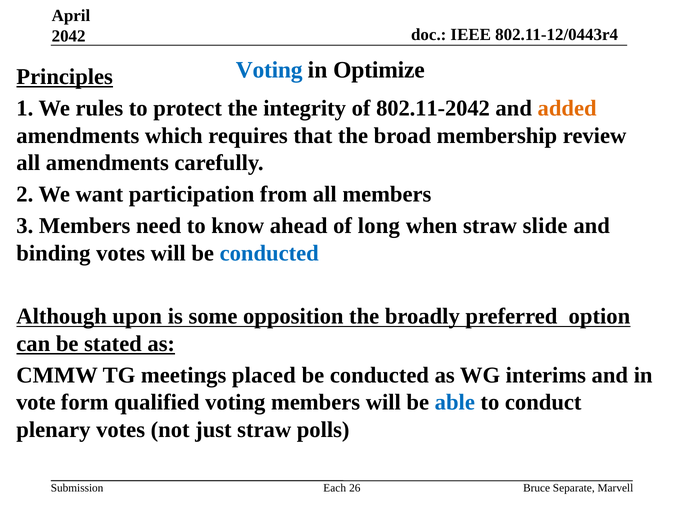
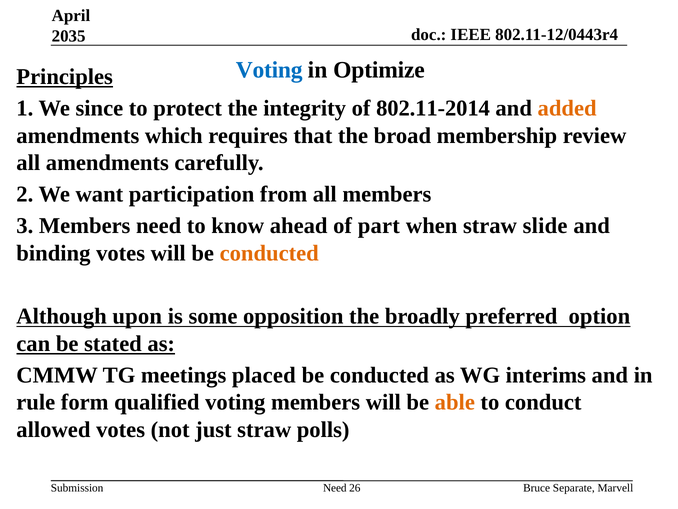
2042: 2042 -> 2035
rules: rules -> since
802.11-2042: 802.11-2042 -> 802.11-2014
long: long -> part
conducted at (269, 253) colour: blue -> orange
vote: vote -> rule
able colour: blue -> orange
plenary: plenary -> allowed
Each at (335, 488): Each -> Need
